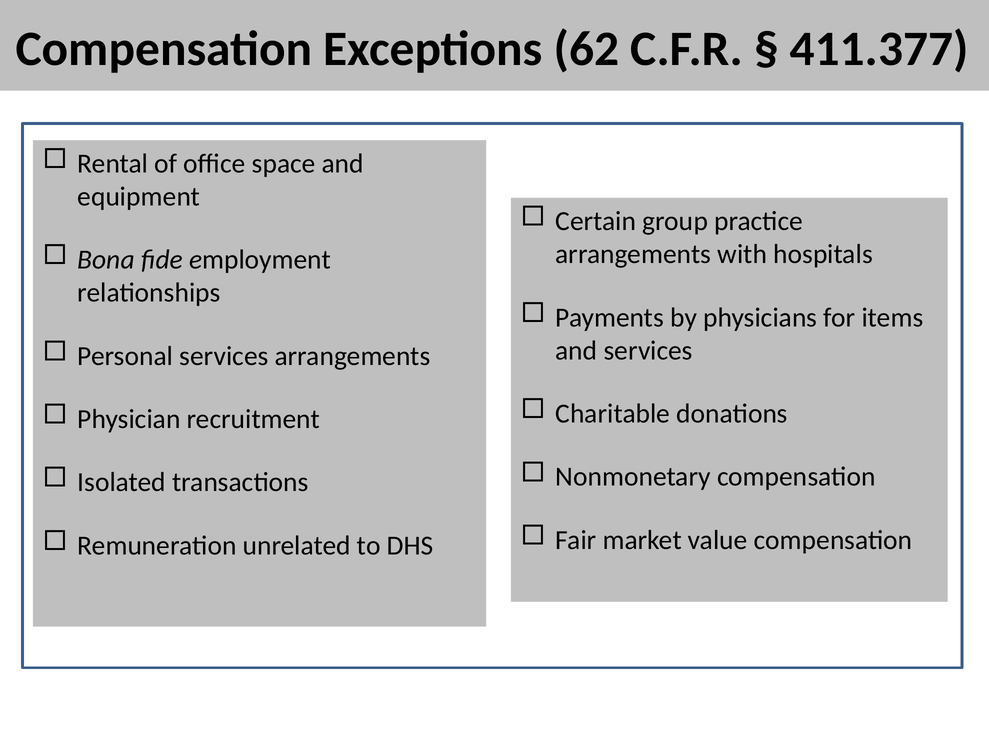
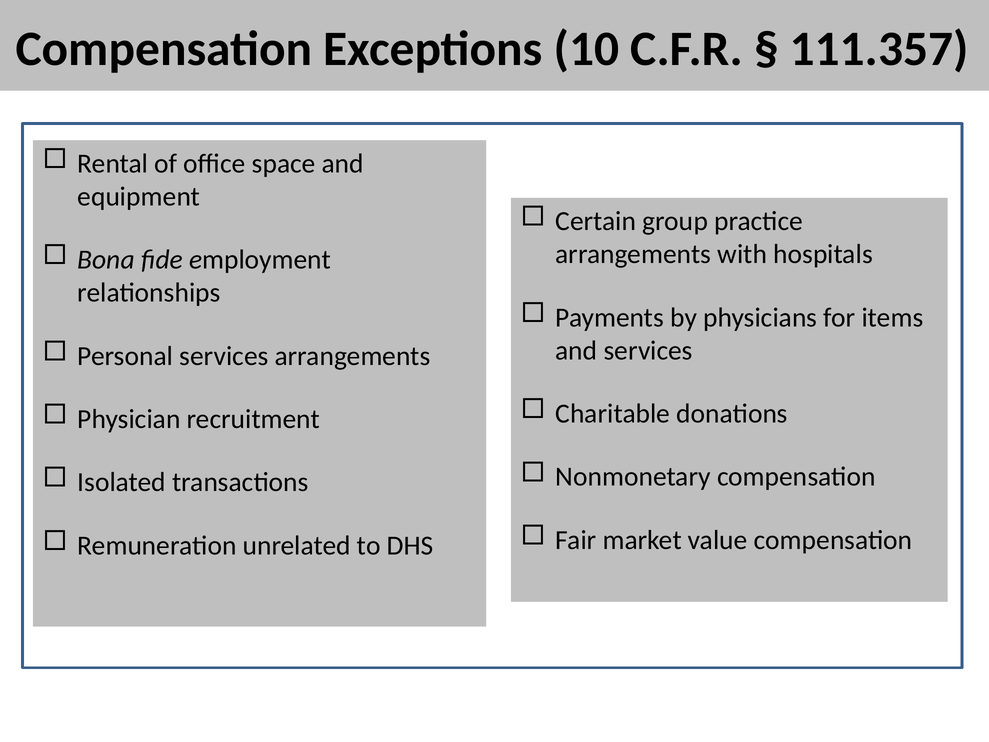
62: 62 -> 10
411.377: 411.377 -> 111.357
